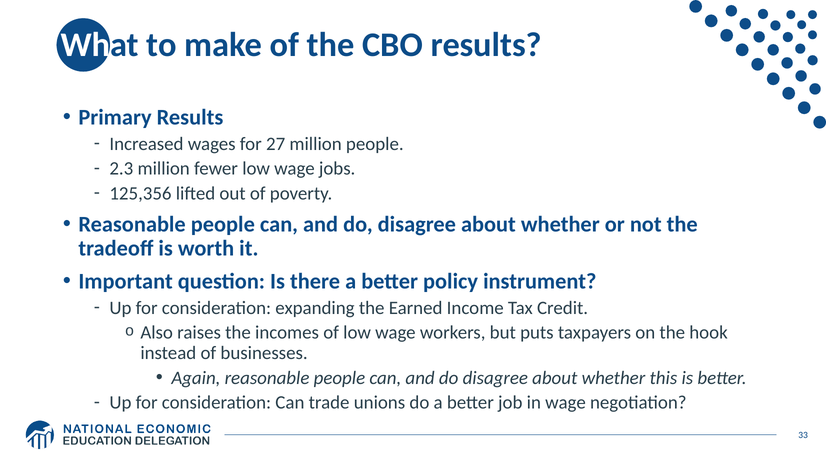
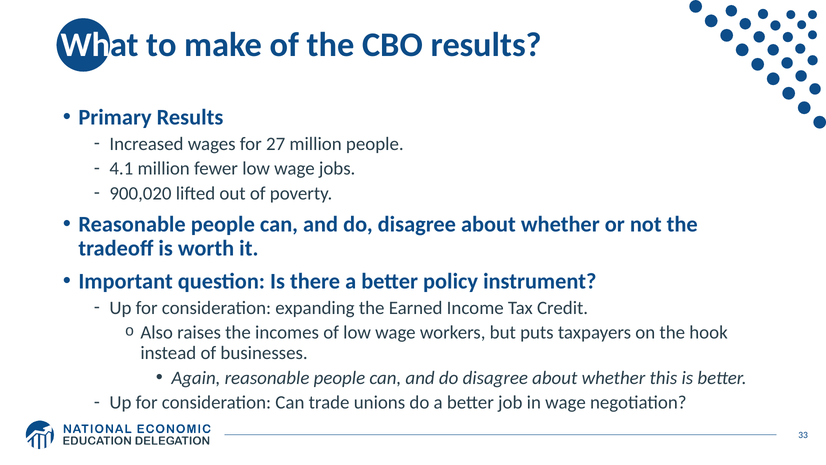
2.3: 2.3 -> 4.1
125,356: 125,356 -> 900,020
